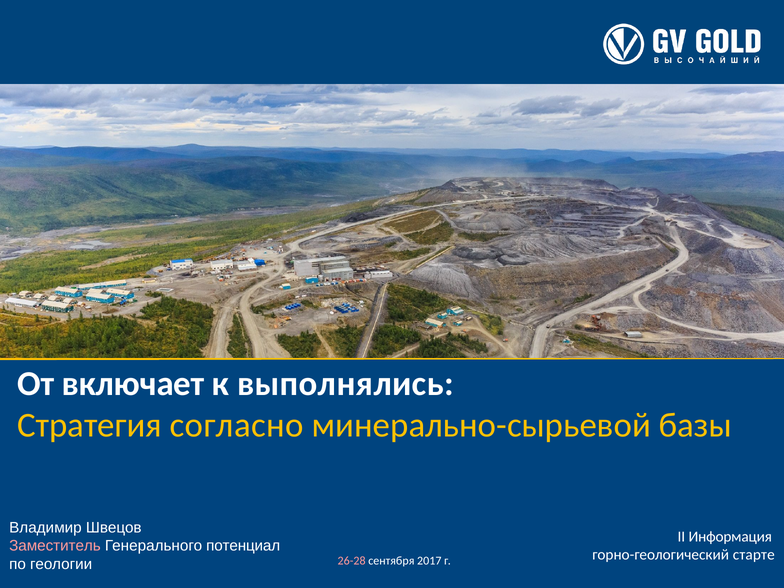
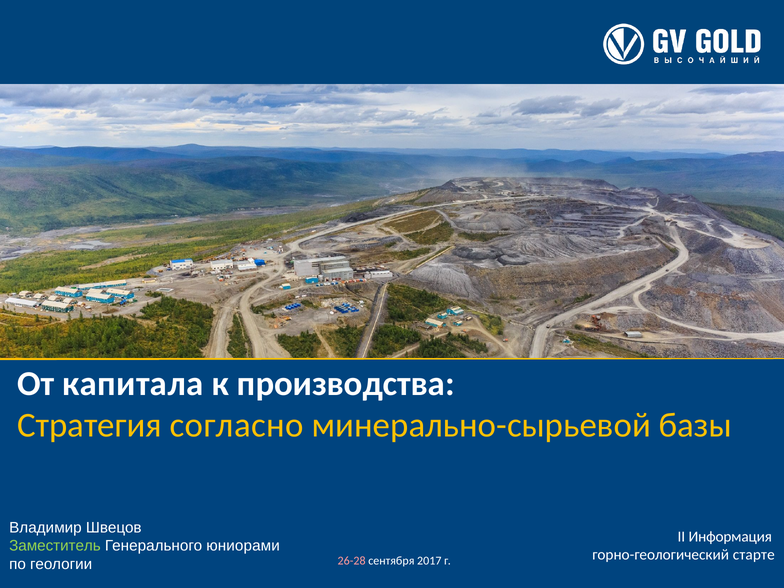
включает: включает -> капитала
выполнялись: выполнялись -> производства
Заместитель colour: pink -> light green
потенциал: потенциал -> юниорами
